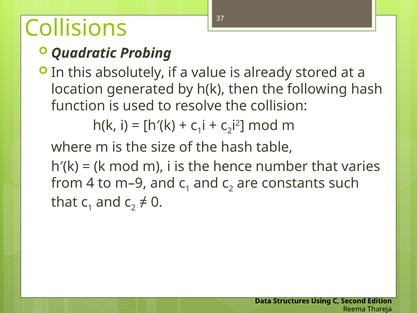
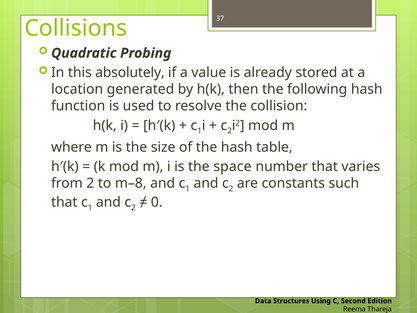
hence: hence -> space
from 4: 4 -> 2
m–9: m–9 -> m–8
